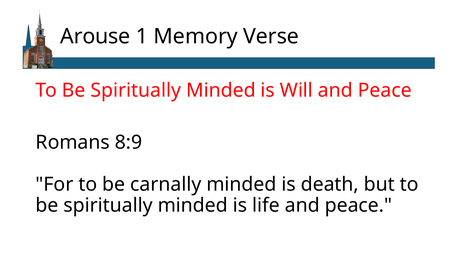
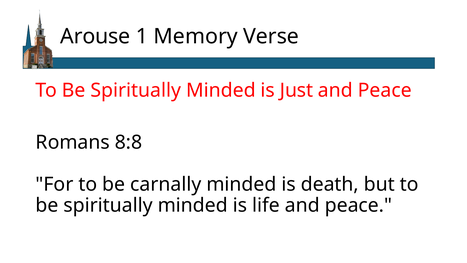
Will: Will -> Just
8:9: 8:9 -> 8:8
